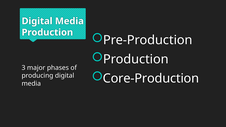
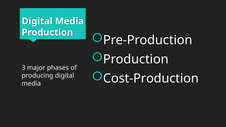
Core-Production: Core-Production -> Cost-Production
